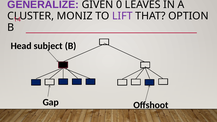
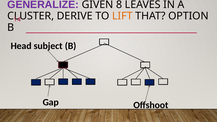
0: 0 -> 8
MONIZ: MONIZ -> DERIVE
LIFT colour: purple -> orange
